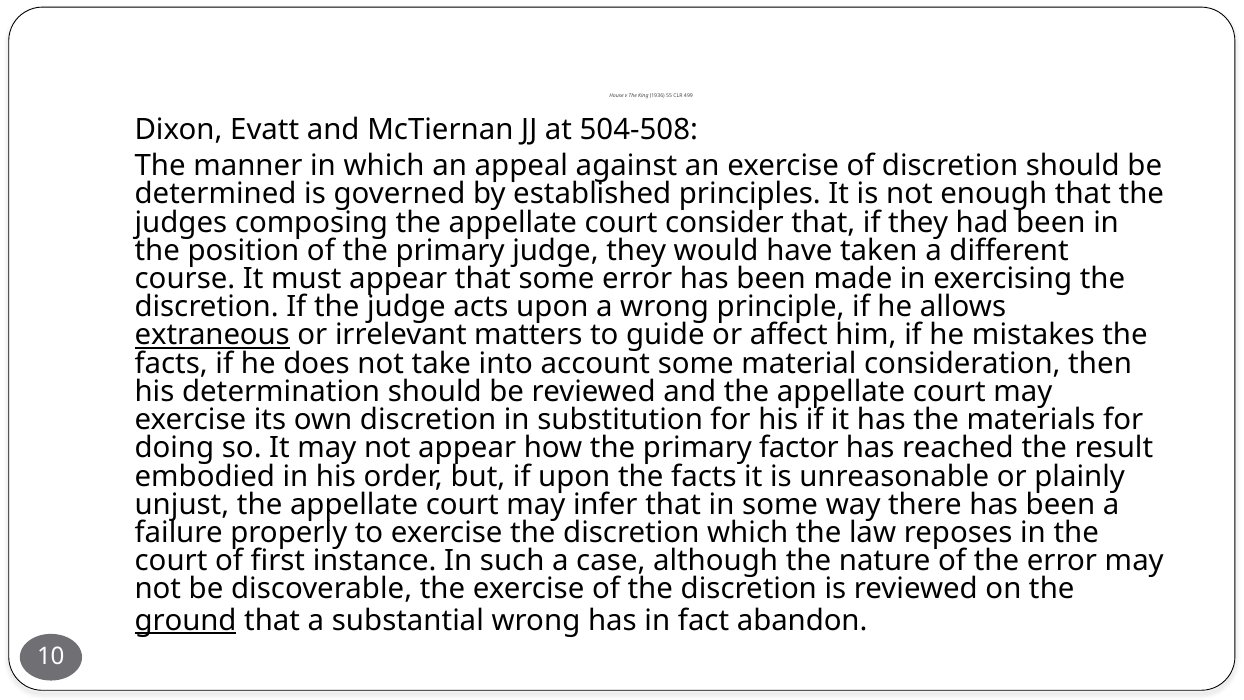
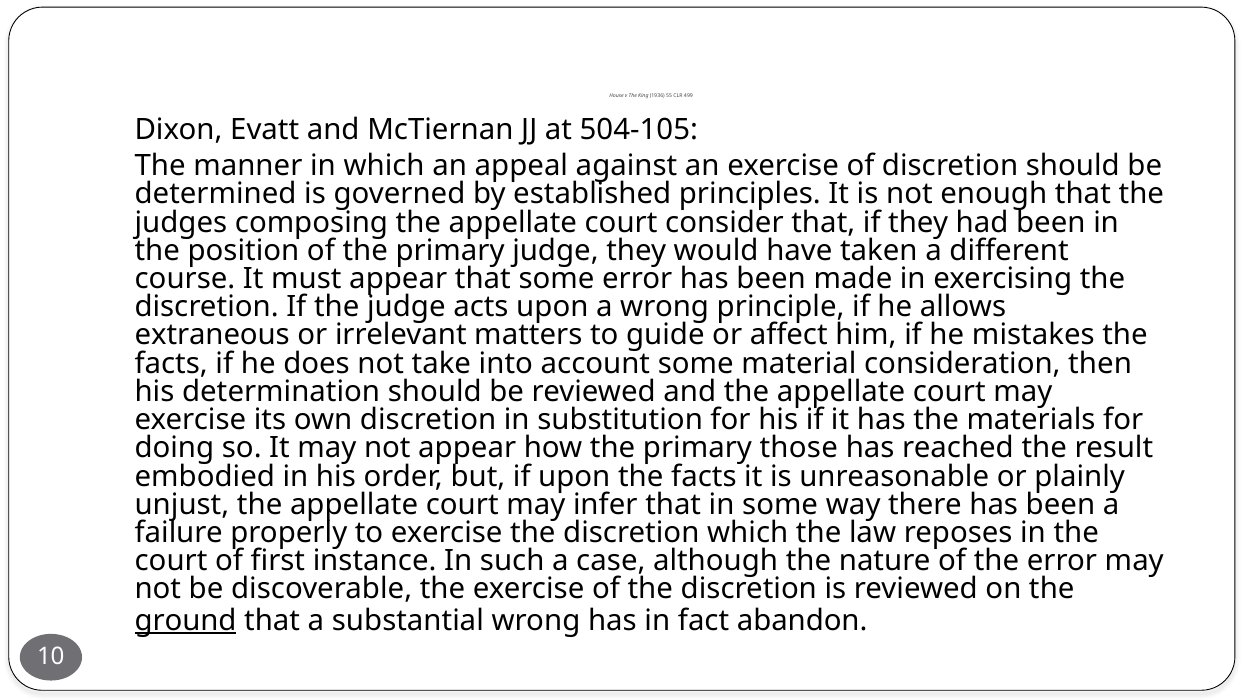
504-508: 504-508 -> 504-105
extraneous underline: present -> none
factor: factor -> those
